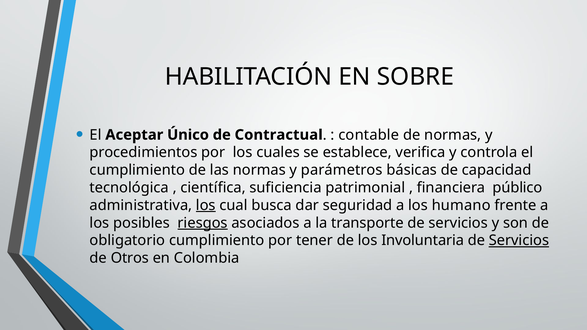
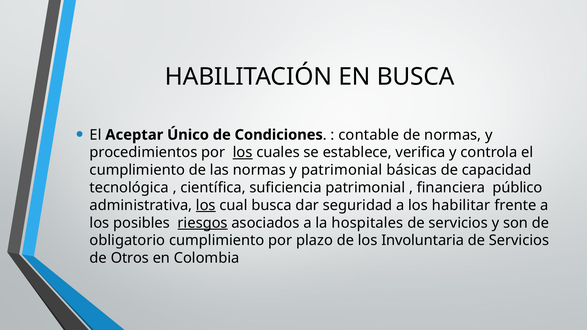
EN SOBRE: SOBRE -> BUSCA
Contractual: Contractual -> Condiciones
los at (243, 153) underline: none -> present
y parámetros: parámetros -> patrimonial
humano: humano -> habilitar
transporte: transporte -> hospitales
tener: tener -> plazo
Servicios at (519, 241) underline: present -> none
